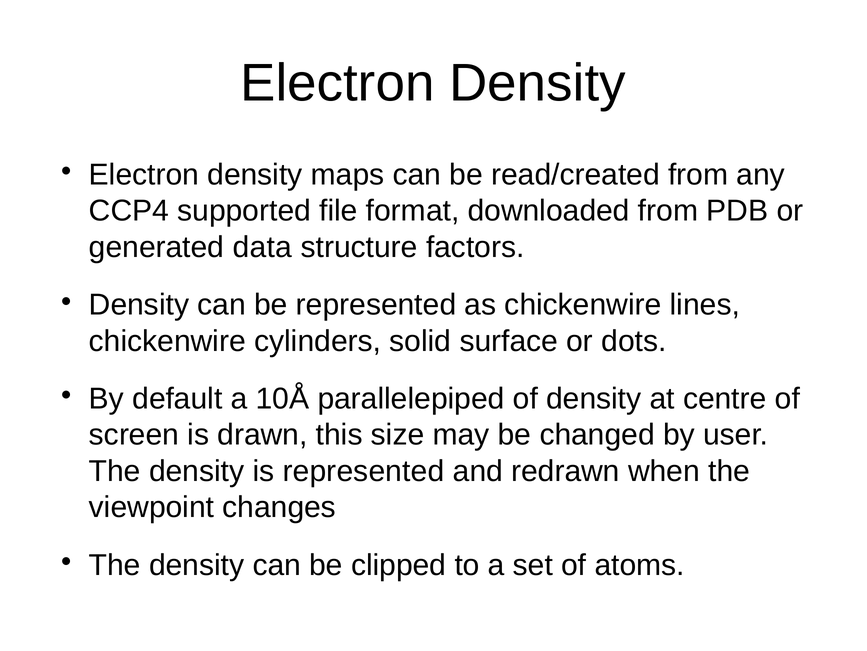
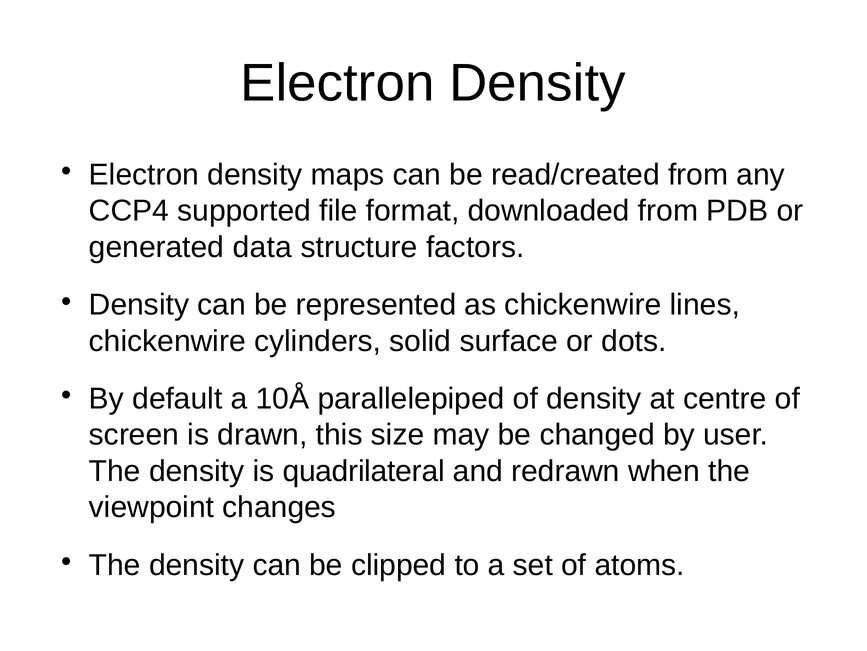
is represented: represented -> quadrilateral
